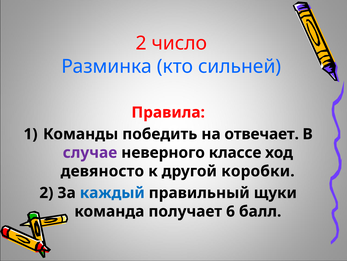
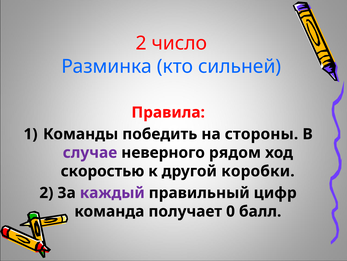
отвечает: отвечает -> стороны
классе: классе -> рядом
девяносто: девяносто -> скоростью
каждый colour: blue -> purple
щуки: щуки -> цифр
6: 6 -> 0
